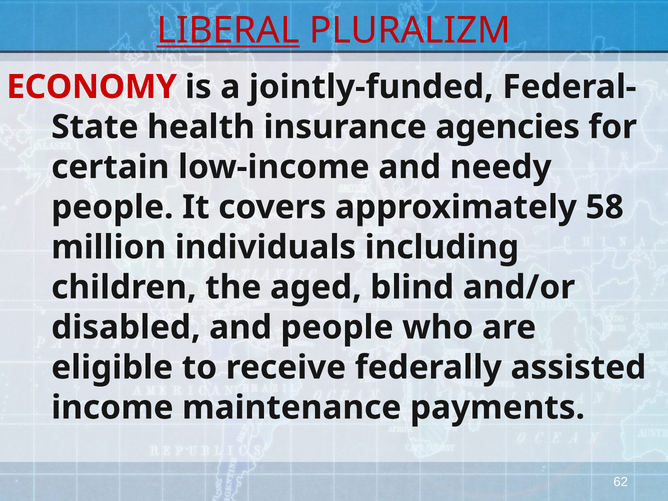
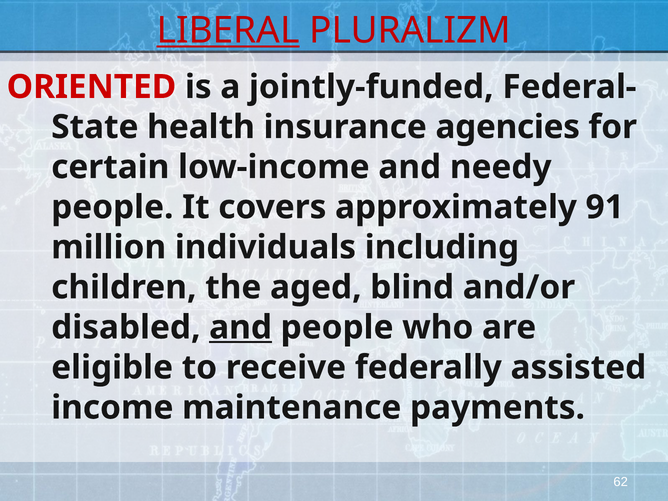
ECONOMY: ECONOMY -> ORIENTED
58: 58 -> 91
and at (241, 327) underline: none -> present
